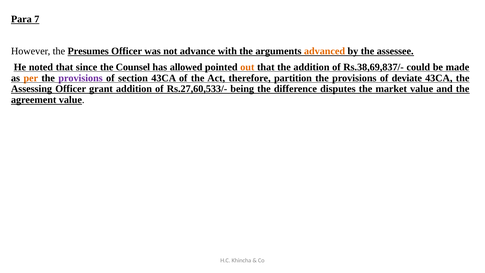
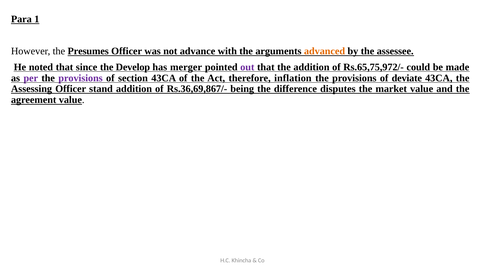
7: 7 -> 1
Counsel: Counsel -> Develop
allowed: allowed -> merger
out colour: orange -> purple
Rs.38,69,837/-: Rs.38,69,837/- -> Rs.65,75,972/-
per colour: orange -> purple
partition: partition -> inflation
grant: grant -> stand
Rs.27,60,533/-: Rs.27,60,533/- -> Rs.36,69,867/-
